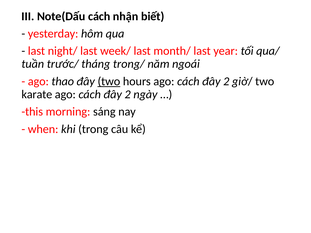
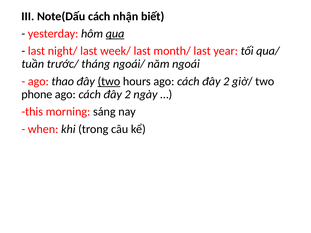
qua underline: none -> present
trong/: trong/ -> ngoái/
karate: karate -> phone
